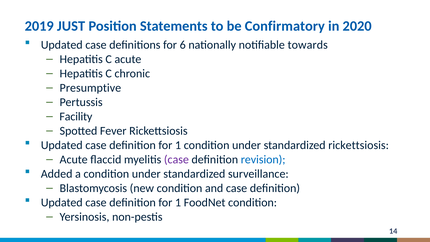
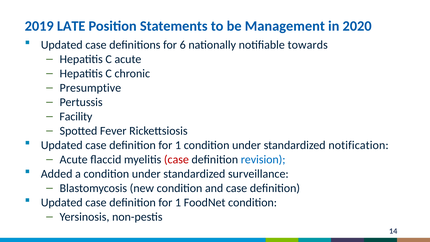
JUST: JUST -> LATE
Confirmatory: Confirmatory -> Management
standardized rickettsiosis: rickettsiosis -> notification
case at (176, 159) colour: purple -> red
